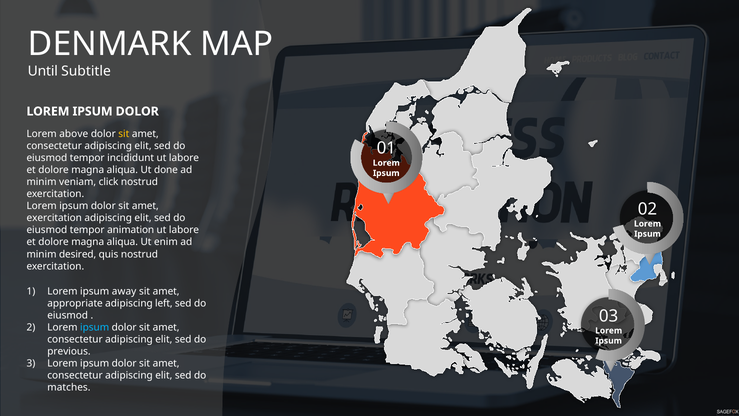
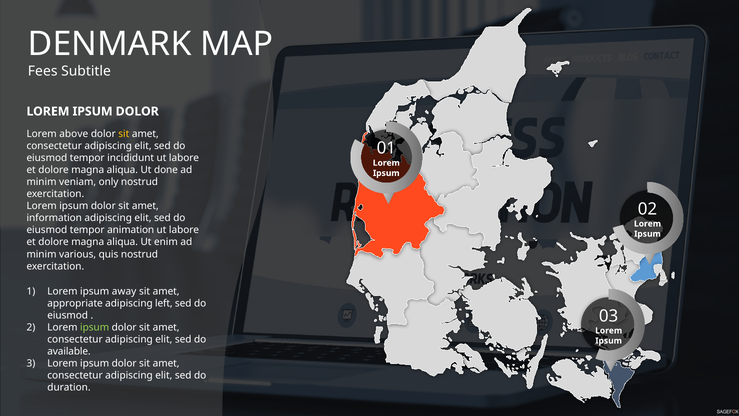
Until: Until -> Fees
click: click -> only
exercitation at (54, 218): exercitation -> information
desired: desired -> various
ipsum at (95, 327) colour: light blue -> light green
previous: previous -> available
matches: matches -> duration
